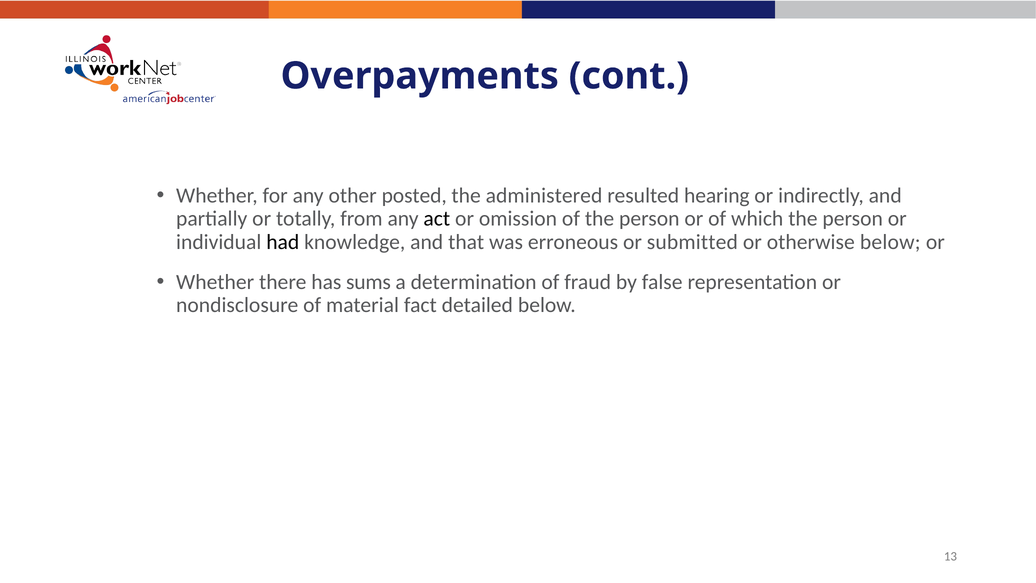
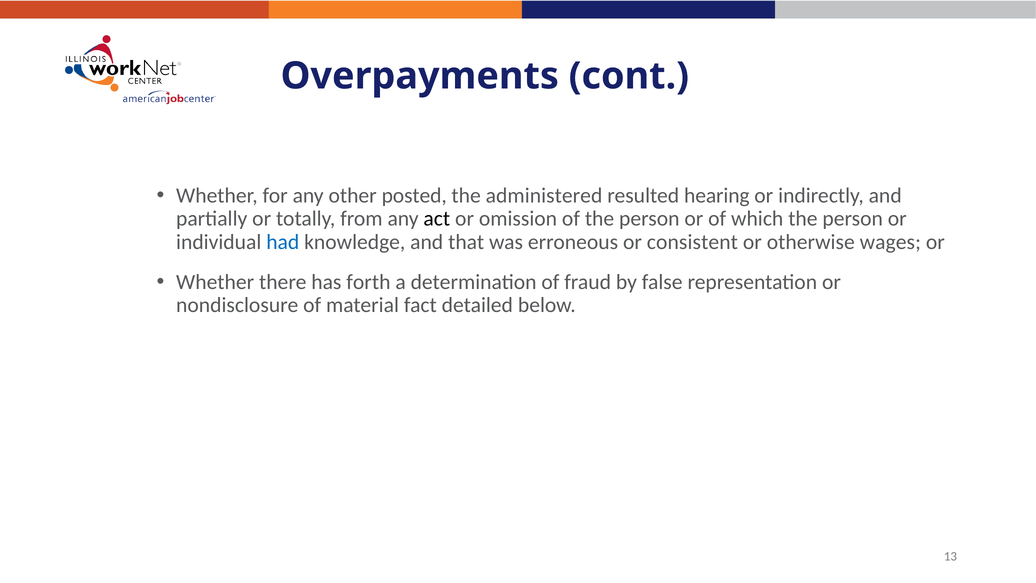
had colour: black -> blue
submitted: submitted -> consistent
otherwise below: below -> wages
sums: sums -> forth
